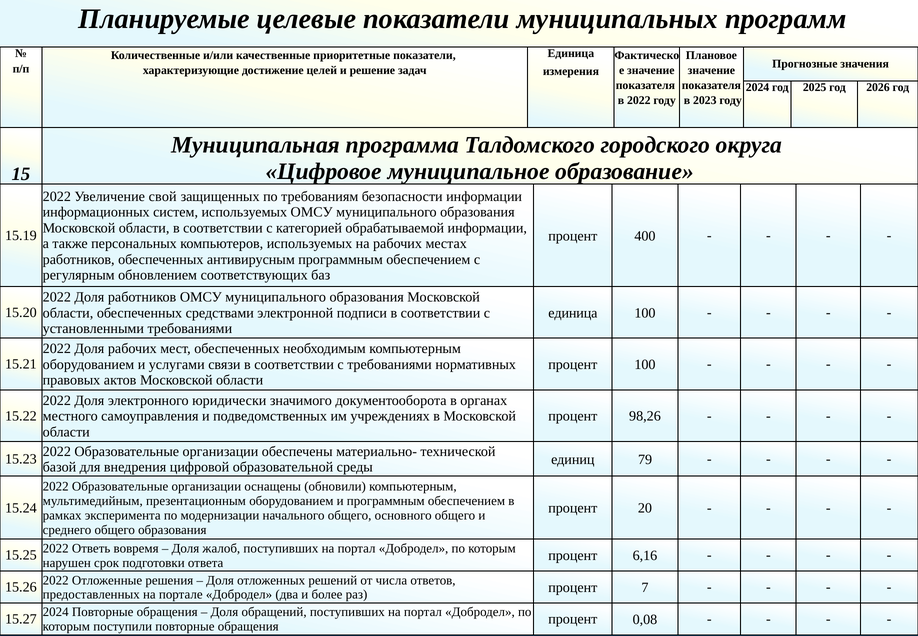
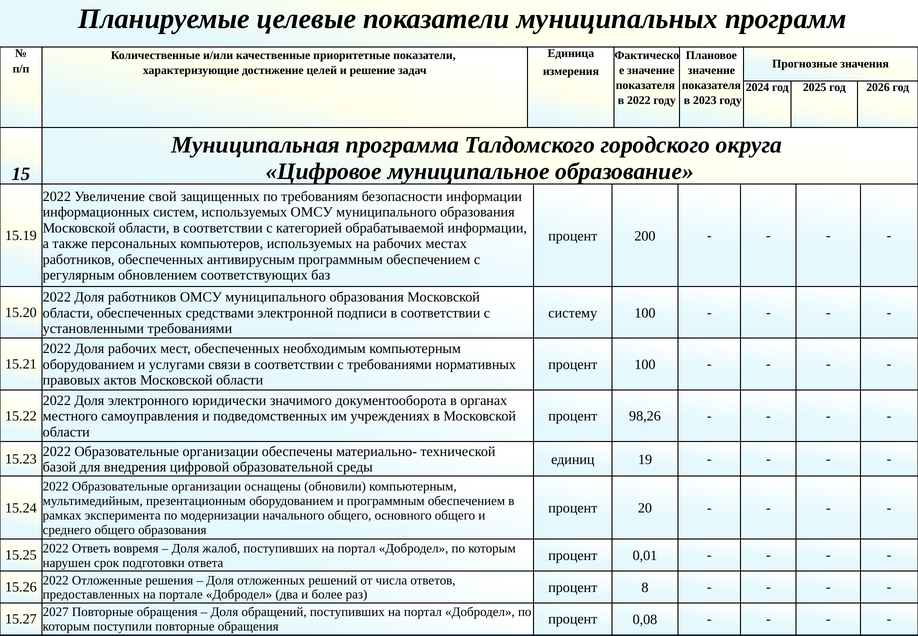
400: 400 -> 200
единица at (573, 313): единица -> систему
79: 79 -> 19
6,16: 6,16 -> 0,01
7 at (645, 587): 7 -> 8
2024 at (56, 612): 2024 -> 2027
